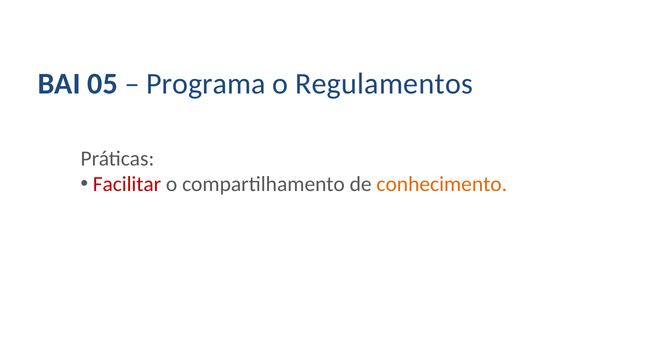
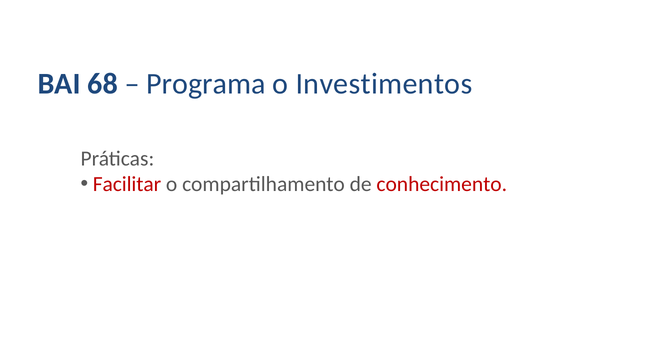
05: 05 -> 68
Regulamentos: Regulamentos -> Investimentos
conhecimento colour: orange -> red
